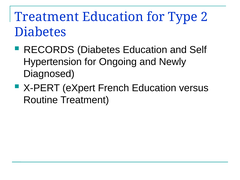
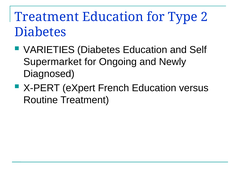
RECORDS: RECORDS -> VARIETIES
Hypertension: Hypertension -> Supermarket
